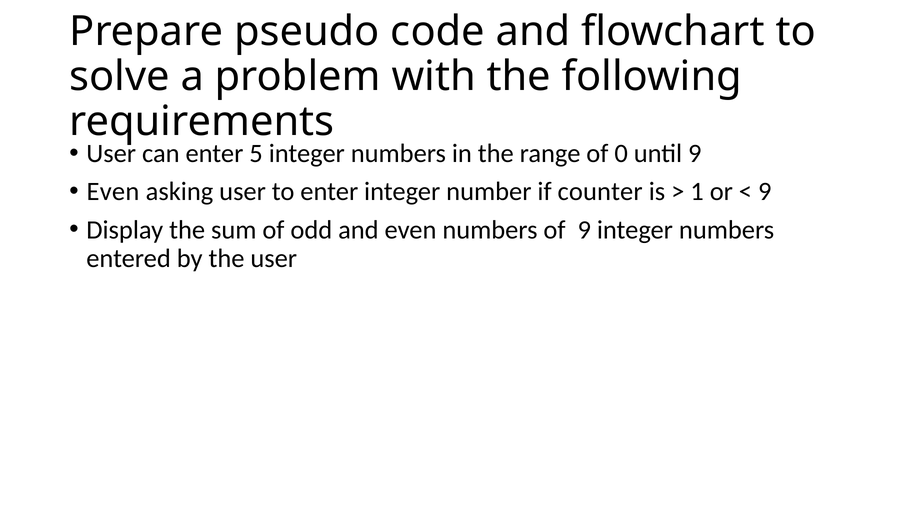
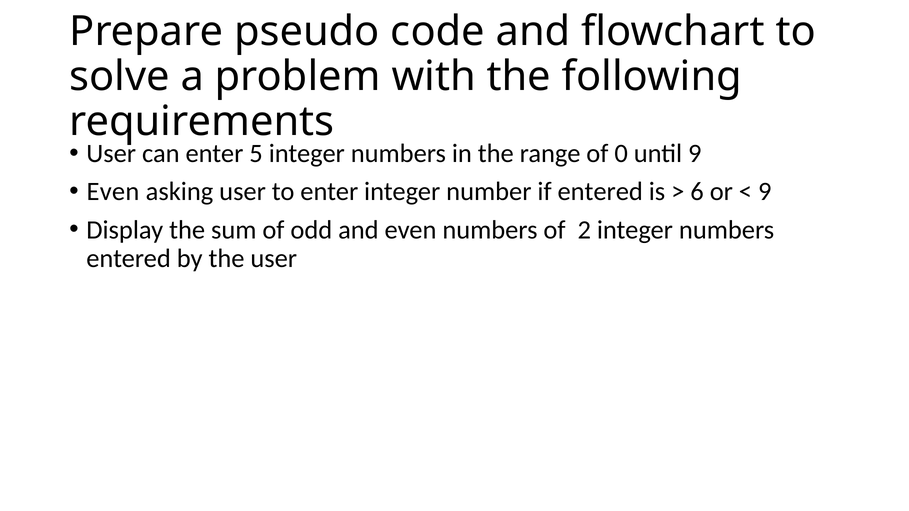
if counter: counter -> entered
1: 1 -> 6
of 9: 9 -> 2
